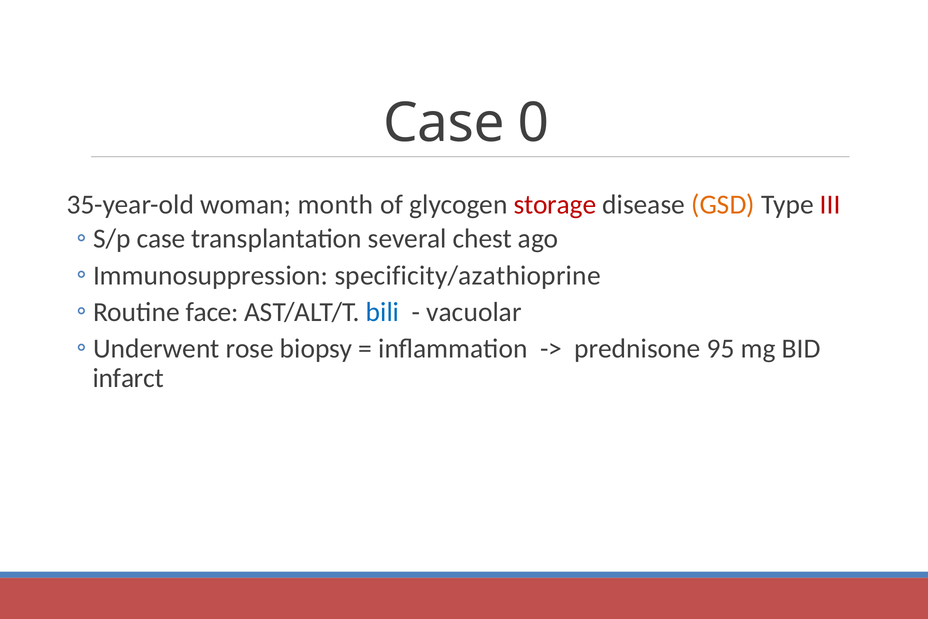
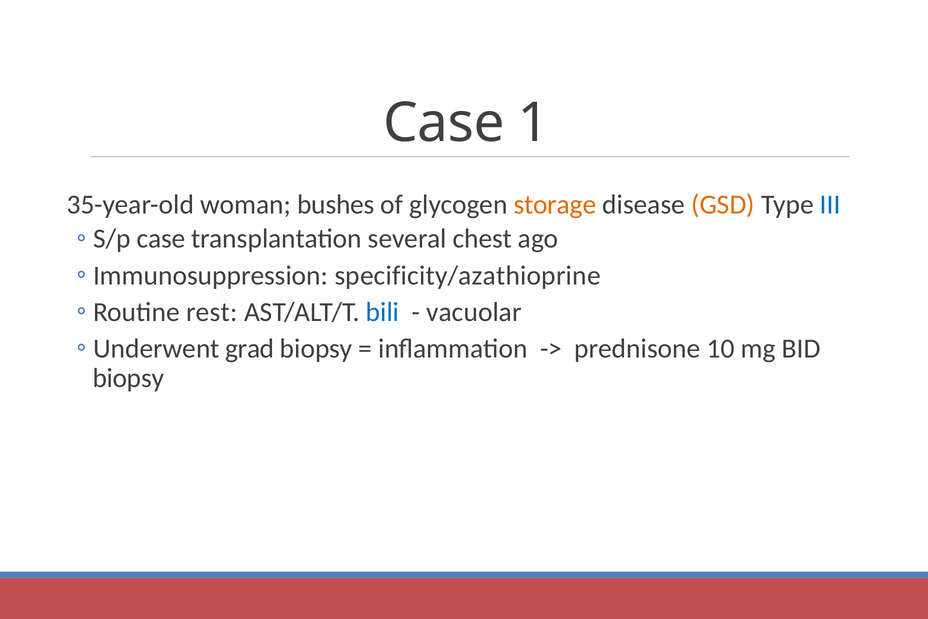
0: 0 -> 1
month: month -> bushes
storage colour: red -> orange
III colour: red -> blue
face: face -> rest
rose: rose -> grad
95: 95 -> 10
infarct at (128, 378): infarct -> biopsy
